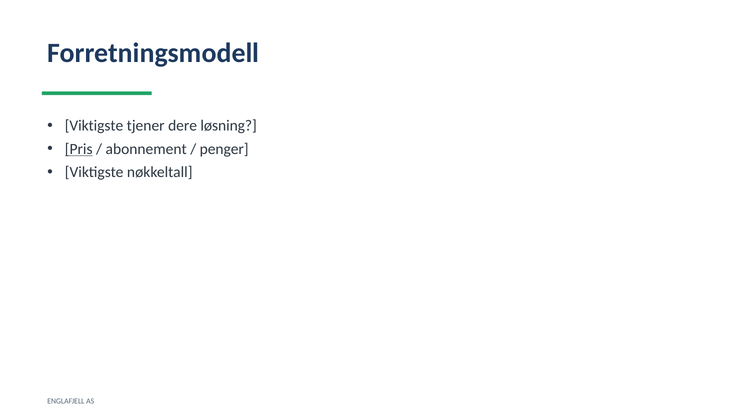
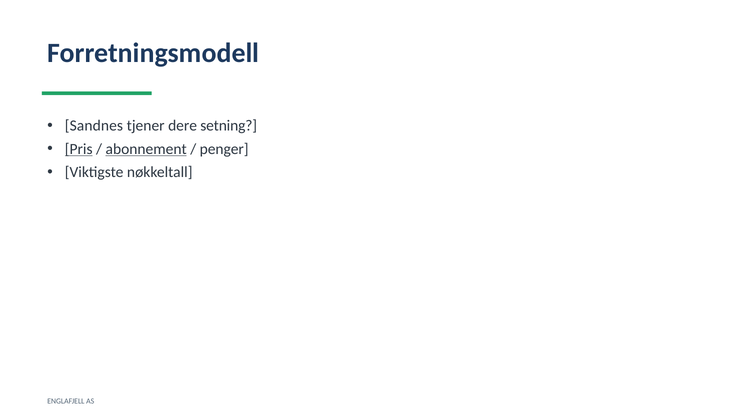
Viktigste at (94, 126): Viktigste -> Sandnes
løsning: løsning -> setning
abonnement underline: none -> present
